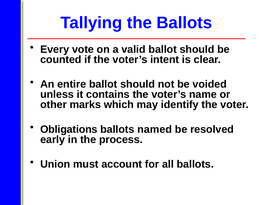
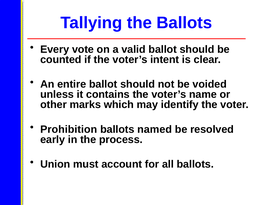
Obligations: Obligations -> Prohibition
